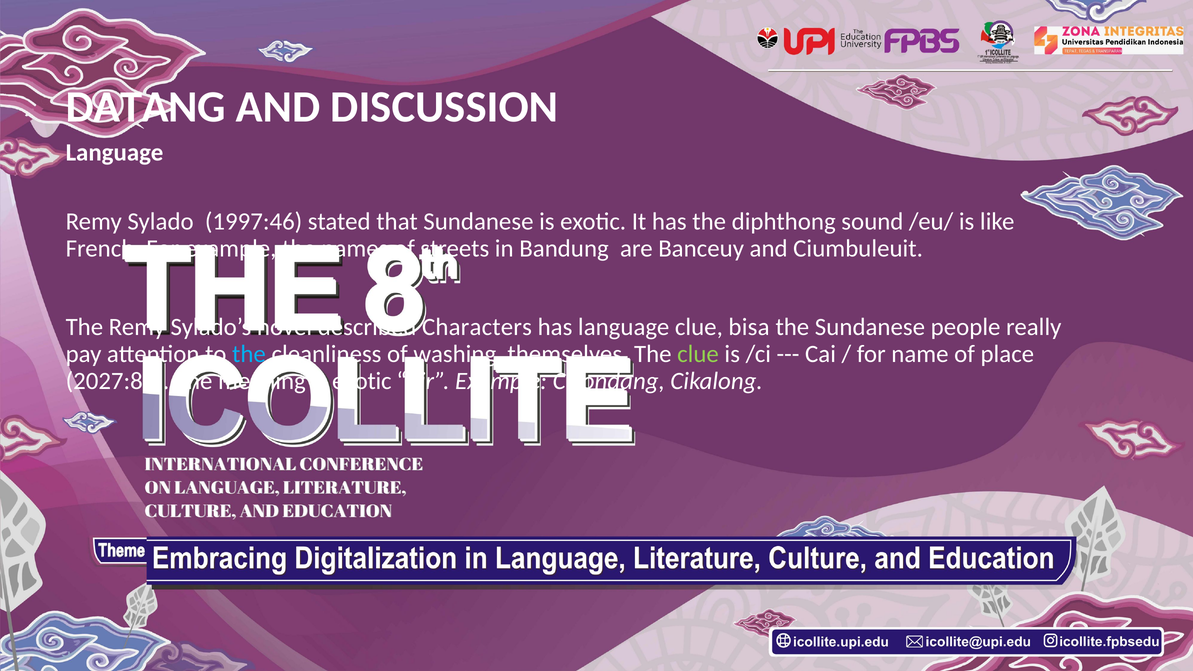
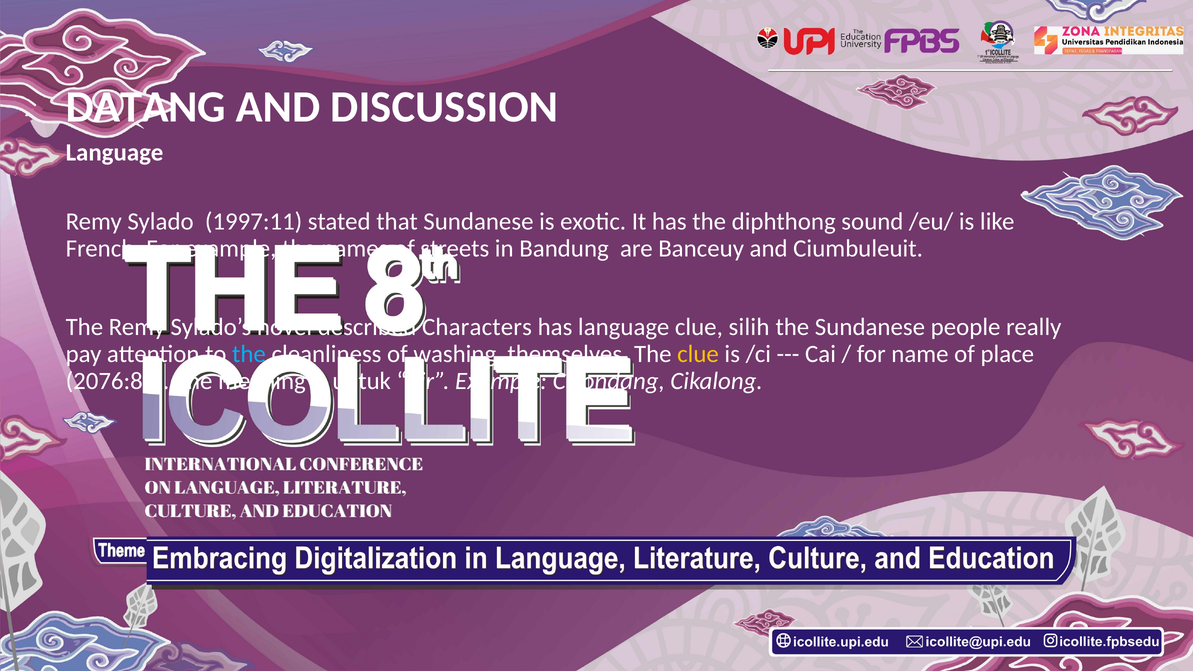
1997:46: 1997:46 -> 1997:11
bisa: bisa -> silih
clue at (698, 354) colour: light green -> yellow
2027:82: 2027:82 -> 2076:82
meaning is exotic: exotic -> untuk
